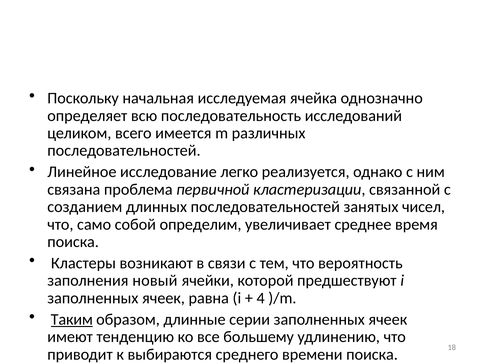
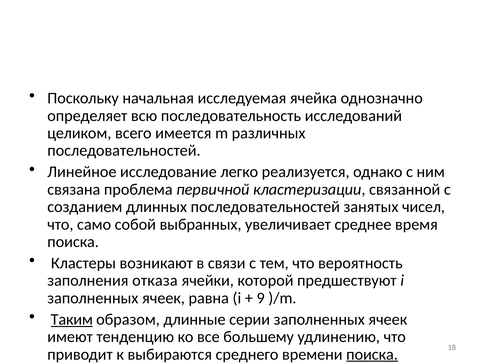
определим: определим -> выбранных
новый: новый -> отказа
4: 4 -> 9
поиска at (372, 354) underline: none -> present
